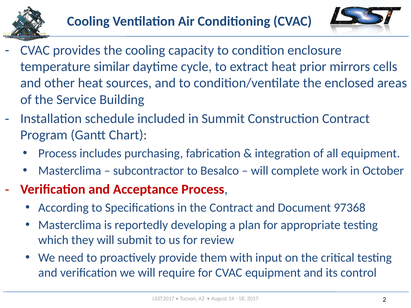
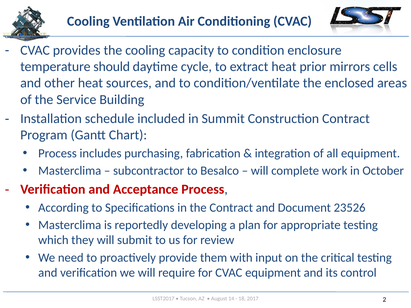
similar: similar -> should
97368: 97368 -> 23526
